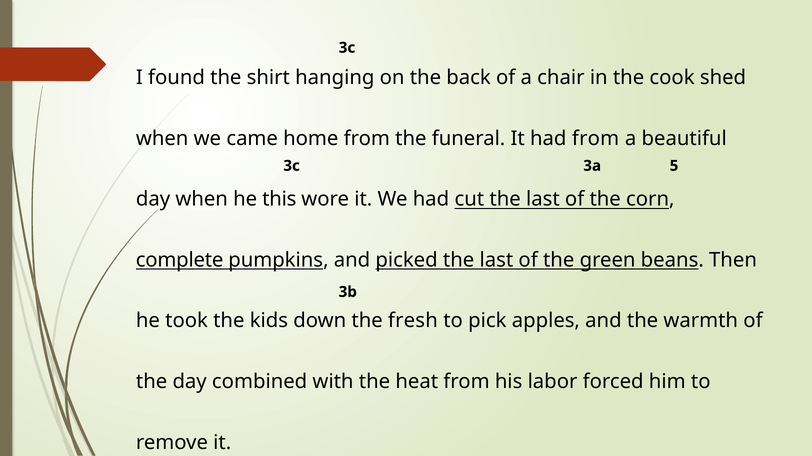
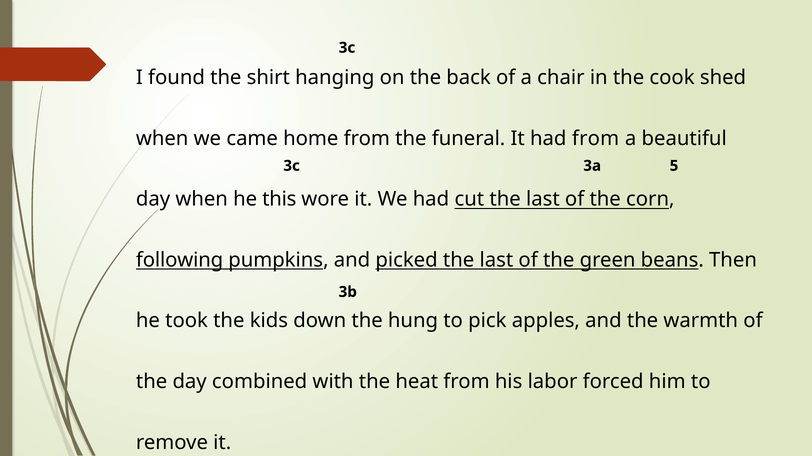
complete: complete -> following
fresh: fresh -> hung
